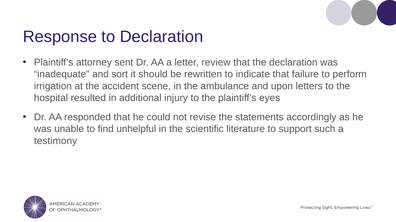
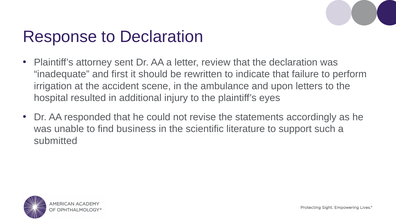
sort: sort -> first
unhelpful: unhelpful -> business
testimony: testimony -> submitted
